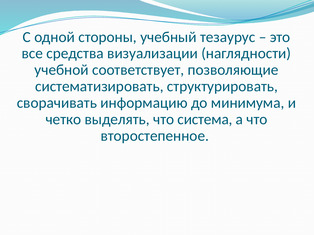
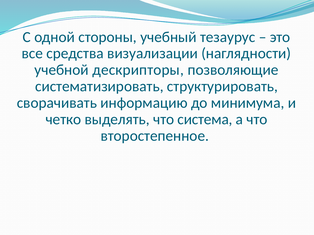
соответствует: соответствует -> дескрипторы
